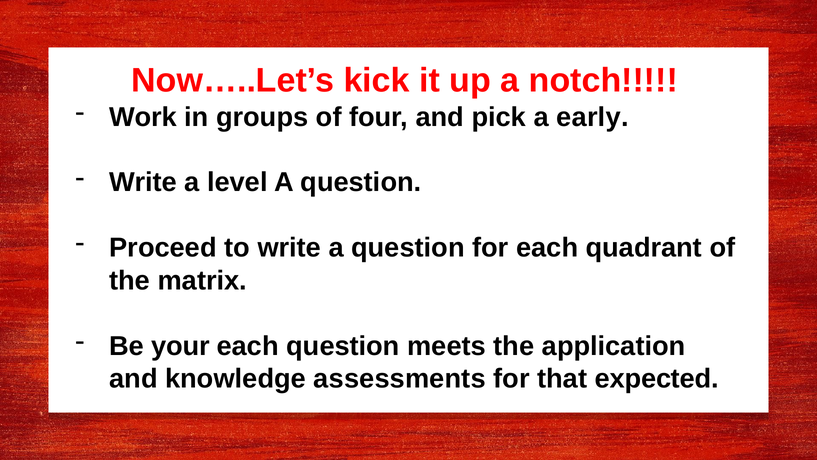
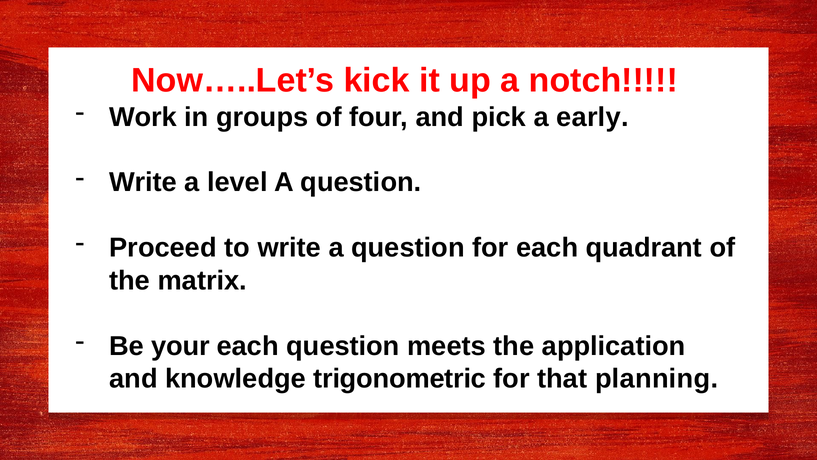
assessments: assessments -> trigonometric
expected: expected -> planning
